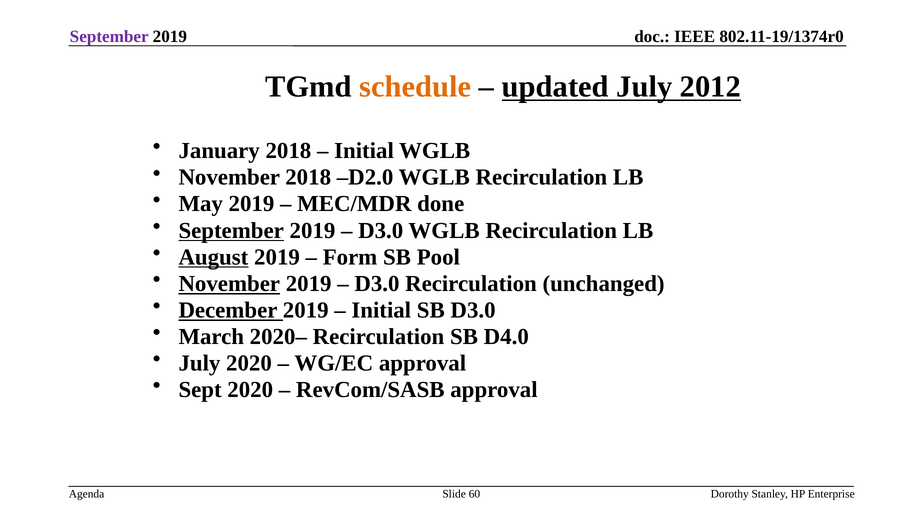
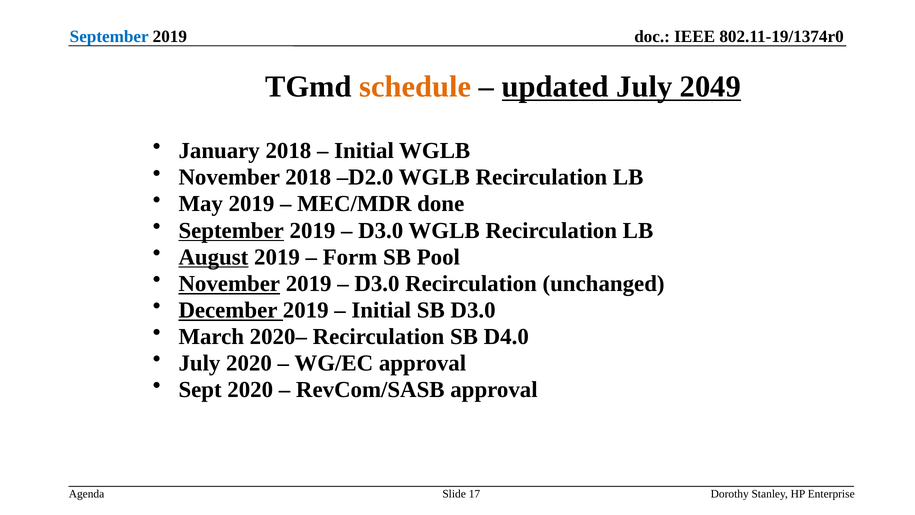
September at (109, 37) colour: purple -> blue
2012: 2012 -> 2049
60: 60 -> 17
